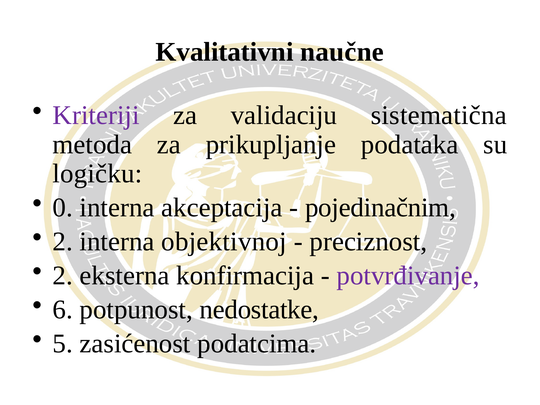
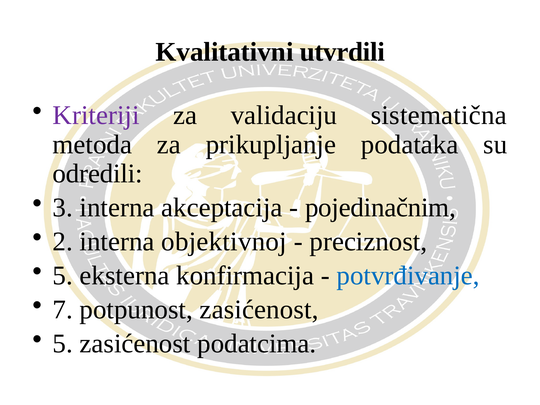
naučne: naučne -> utvrdili
logičku: logičku -> odredili
0: 0 -> 3
2 at (63, 276): 2 -> 5
potvrđivanje colour: purple -> blue
6: 6 -> 7
potpunost nedostatke: nedostatke -> zasićenost
